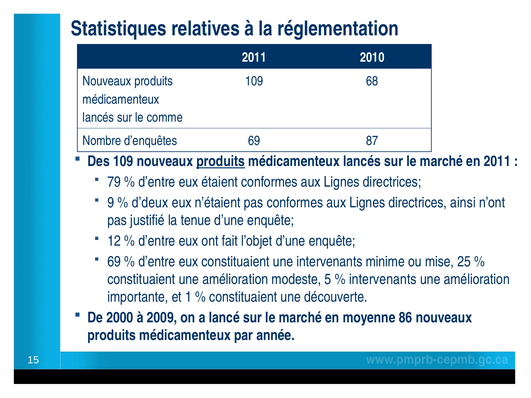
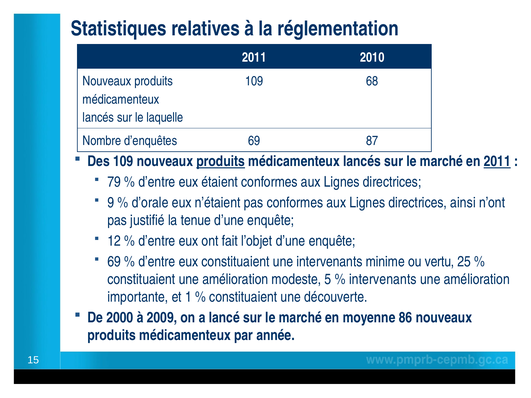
comme: comme -> laquelle
2011 at (497, 161) underline: none -> present
d’deux: d’deux -> d’orale
mise: mise -> vertu
